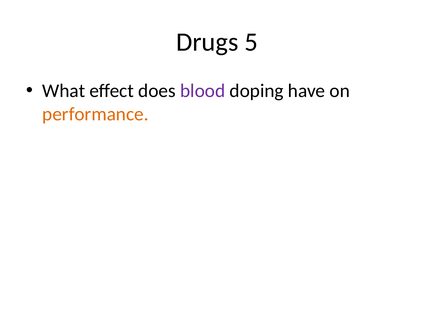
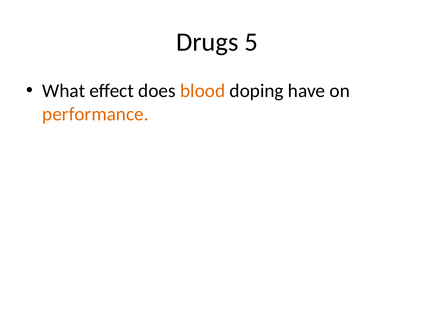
blood colour: purple -> orange
